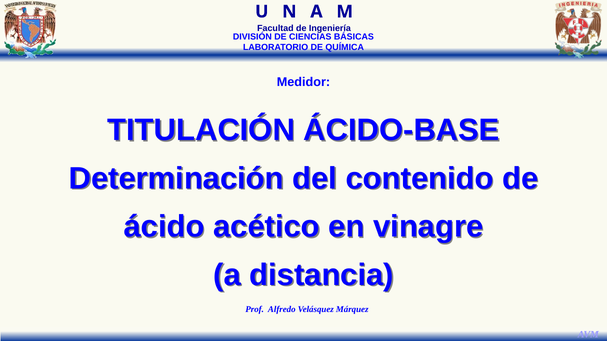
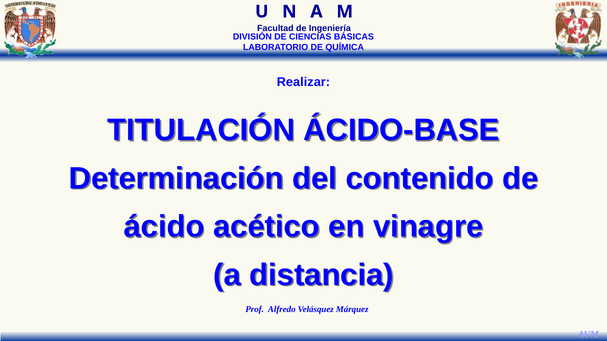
Medidor: Medidor -> Realizar
